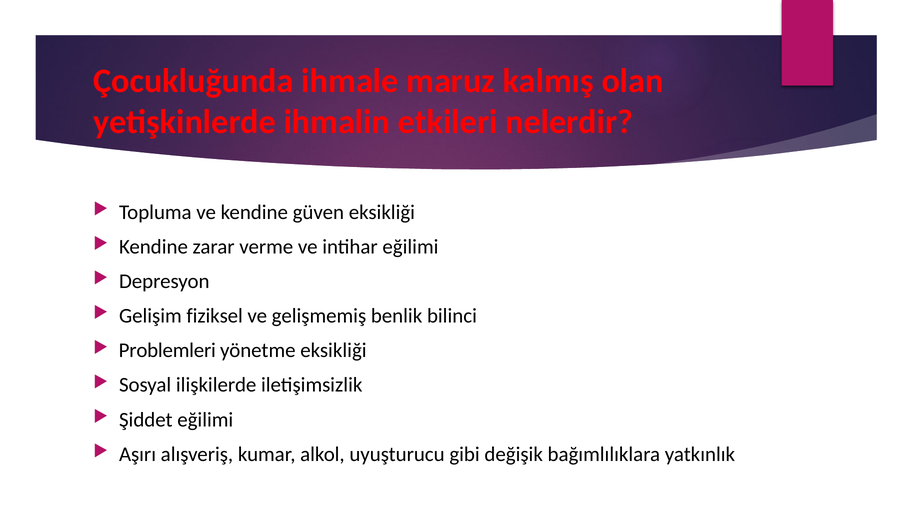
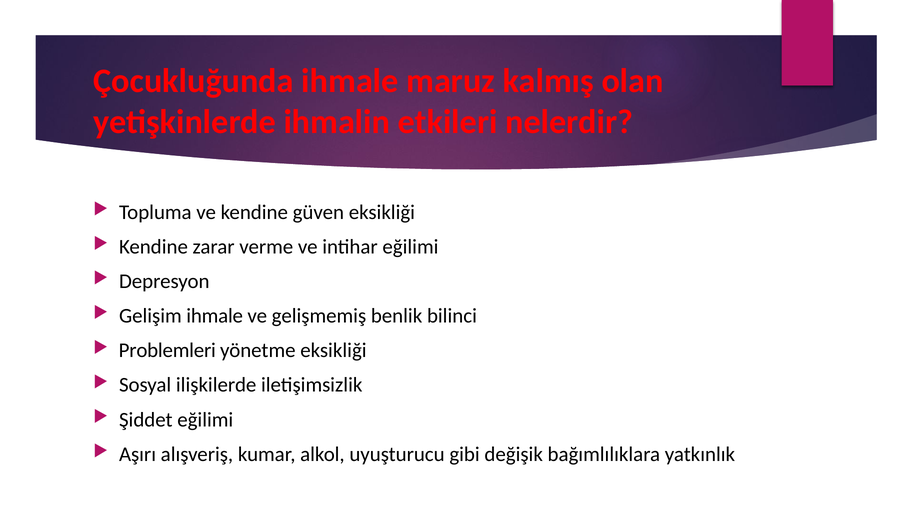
Gelişim fiziksel: fiziksel -> ihmale
